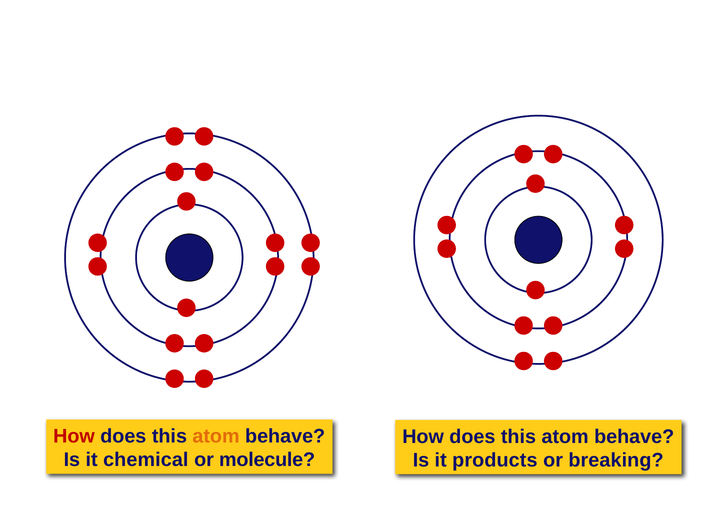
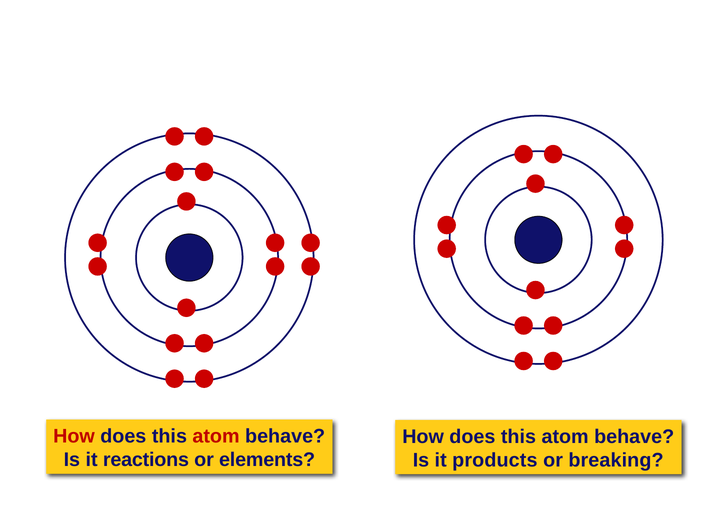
atom at (216, 437) colour: orange -> red
chemical: chemical -> reactions
molecule: molecule -> elements
